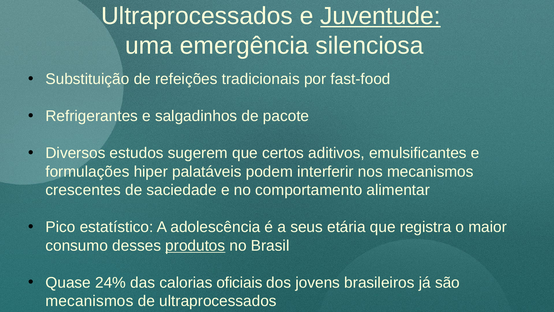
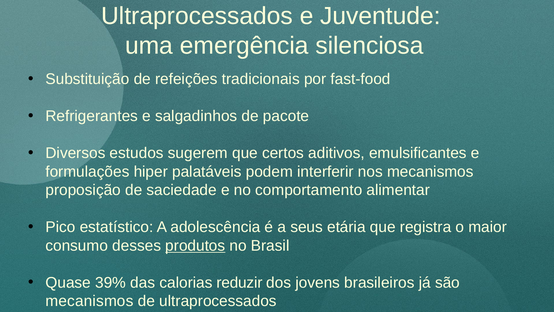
Juventude underline: present -> none
crescentes: crescentes -> proposição
24%: 24% -> 39%
oficiais: oficiais -> reduzir
